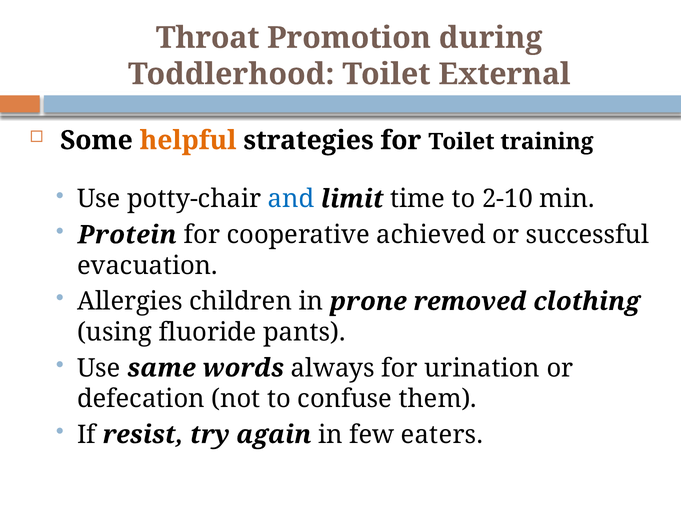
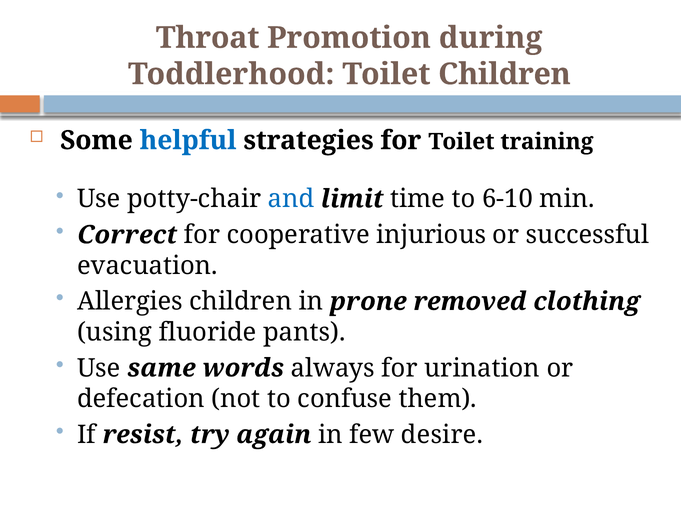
Toilet External: External -> Children
helpful colour: orange -> blue
2-10: 2-10 -> 6-10
Protein: Protein -> Correct
achieved: achieved -> injurious
eaters: eaters -> desire
